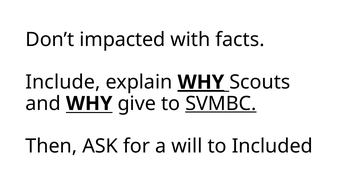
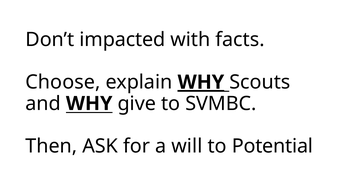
Include: Include -> Choose
SVMBC underline: present -> none
Included: Included -> Potential
